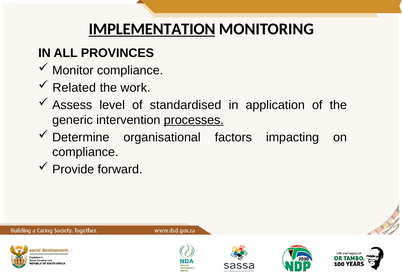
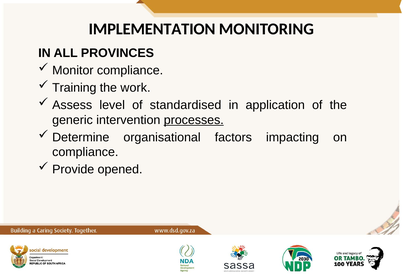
IMPLEMENTATION underline: present -> none
Related: Related -> Training
forward: forward -> opened
